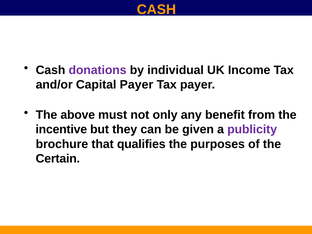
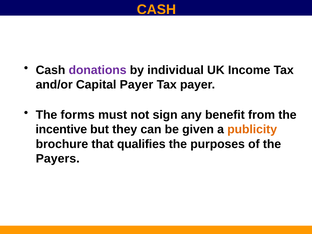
above: above -> forms
only: only -> sign
publicity colour: purple -> orange
Certain: Certain -> Payers
